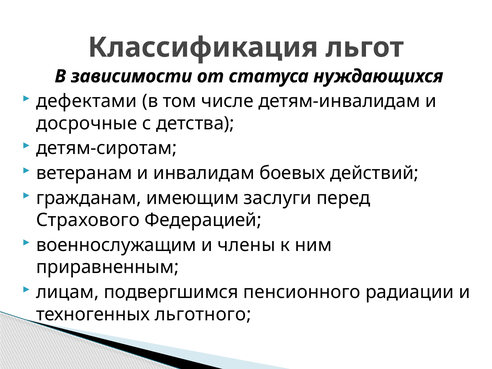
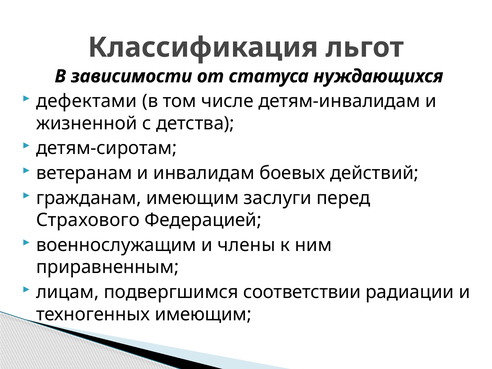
досрочные: досрочные -> жизненной
пенсионного: пенсионного -> соответствии
техногенных льготного: льготного -> имеющим
